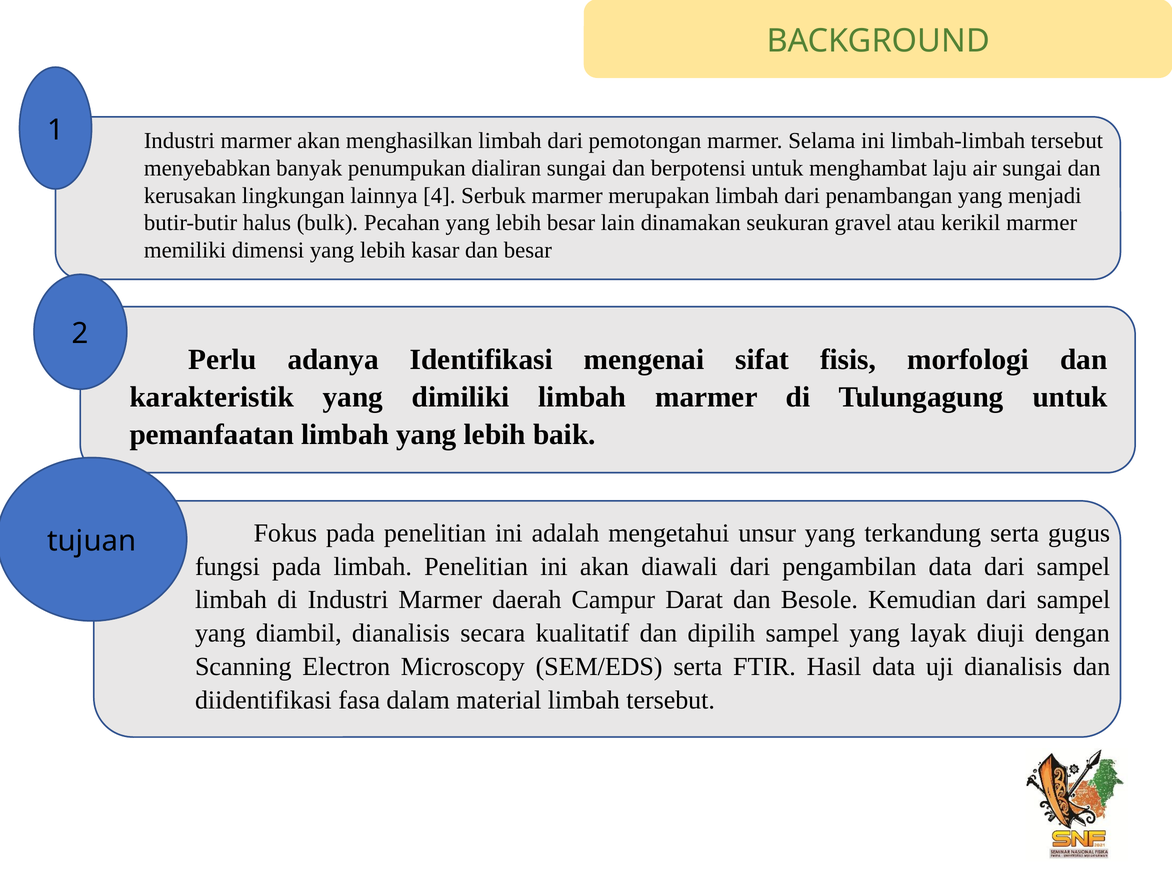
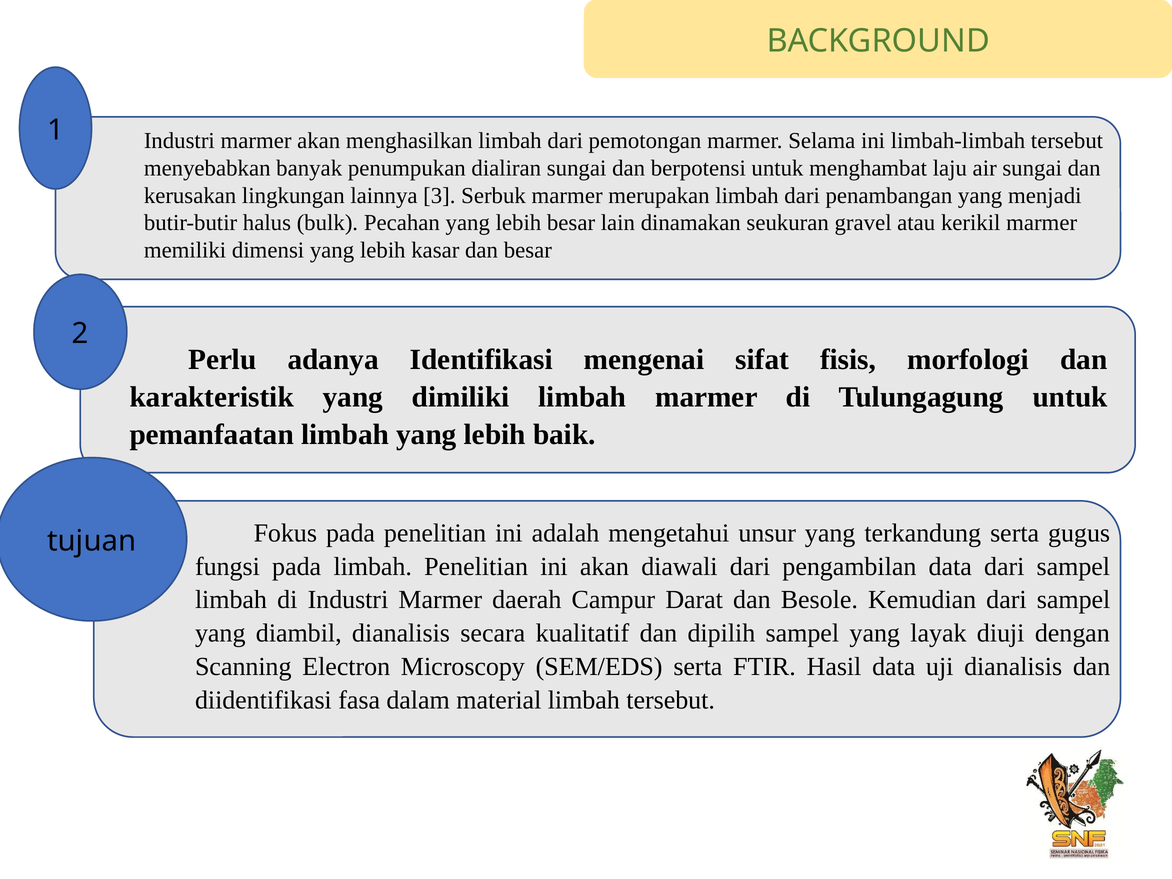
4: 4 -> 3
